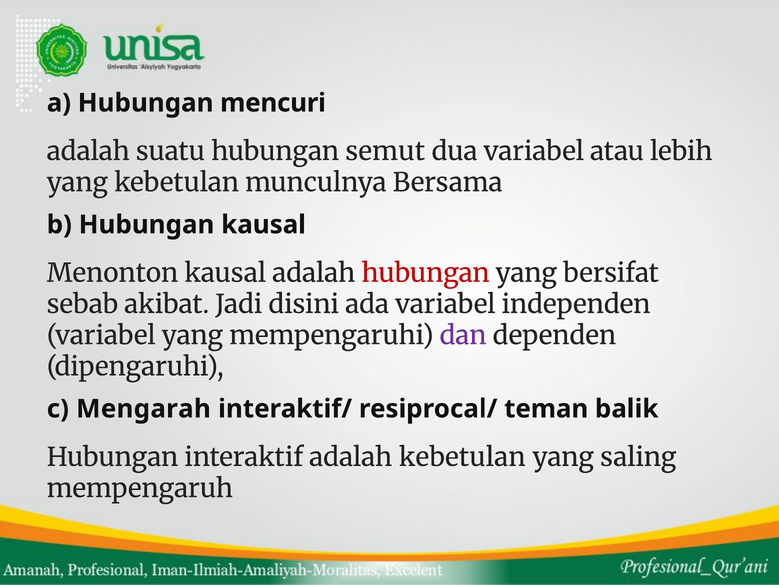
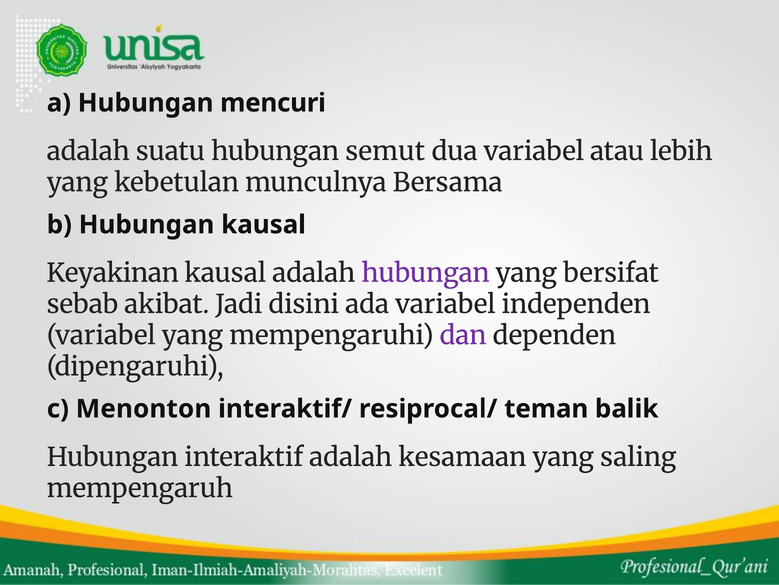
Menonton: Menonton -> Keyakinan
hubungan at (426, 273) colour: red -> purple
Mengarah: Mengarah -> Menonton
adalah kebetulan: kebetulan -> kesamaan
